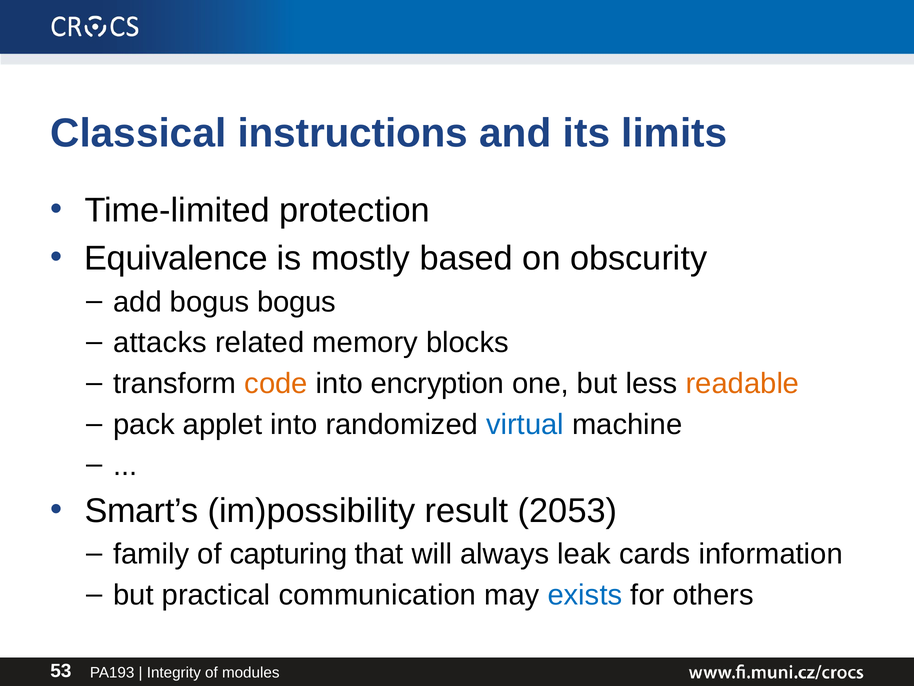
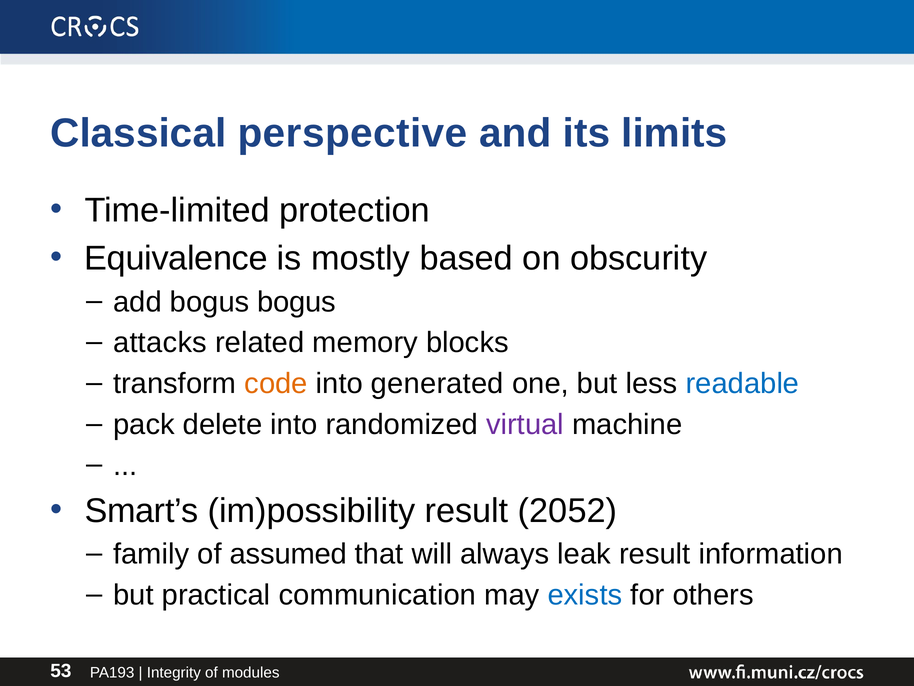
instructions: instructions -> perspective
encryption: encryption -> generated
readable colour: orange -> blue
applet: applet -> delete
virtual colour: blue -> purple
2053: 2053 -> 2052
capturing: capturing -> assumed
leak cards: cards -> result
